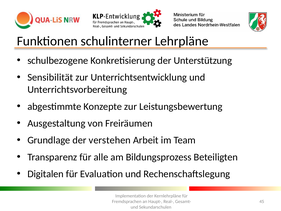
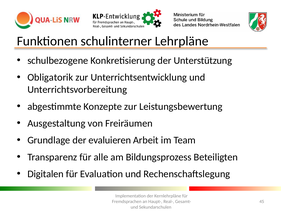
Sensibilität: Sensibilität -> Obligatorik
verstehen: verstehen -> evaluieren
